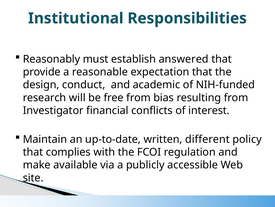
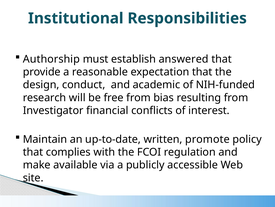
Reasonably: Reasonably -> Authorship
different: different -> promote
